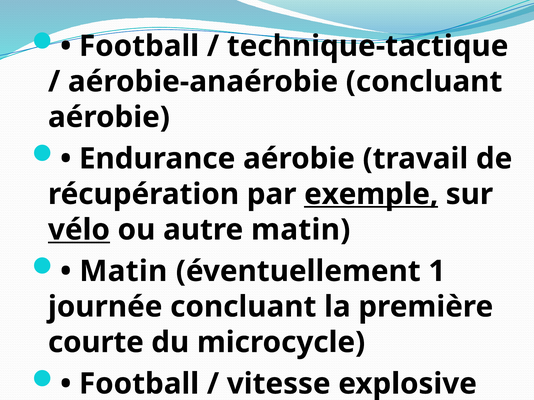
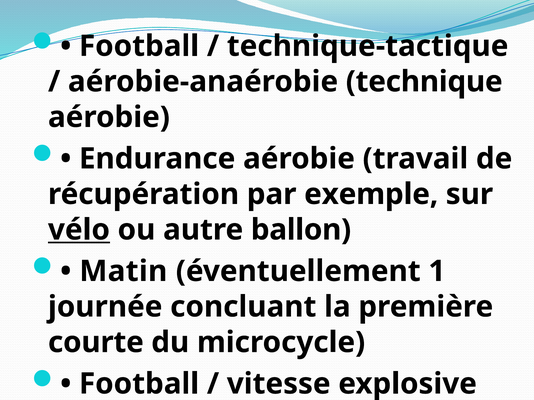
aérobie-anaérobie concluant: concluant -> technique
exemple underline: present -> none
autre matin: matin -> ballon
